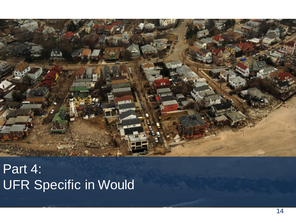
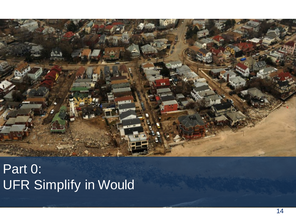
4: 4 -> 0
Specific: Specific -> Simplify
